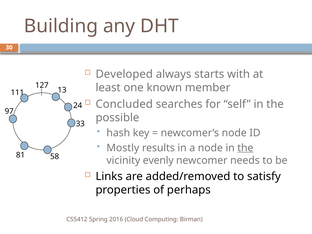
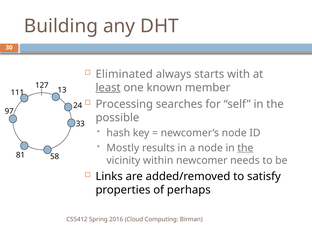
Developed: Developed -> Eliminated
least underline: none -> present
Concluded: Concluded -> Processing
evenly: evenly -> within
